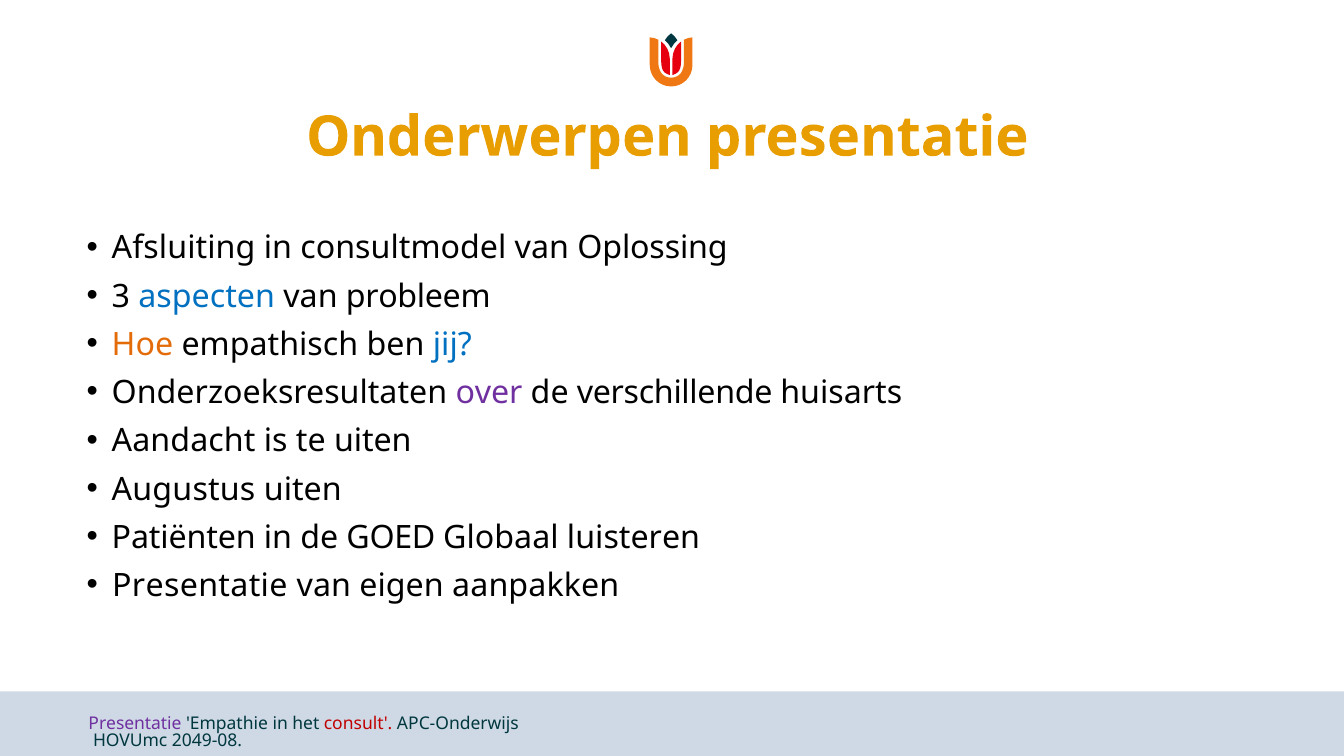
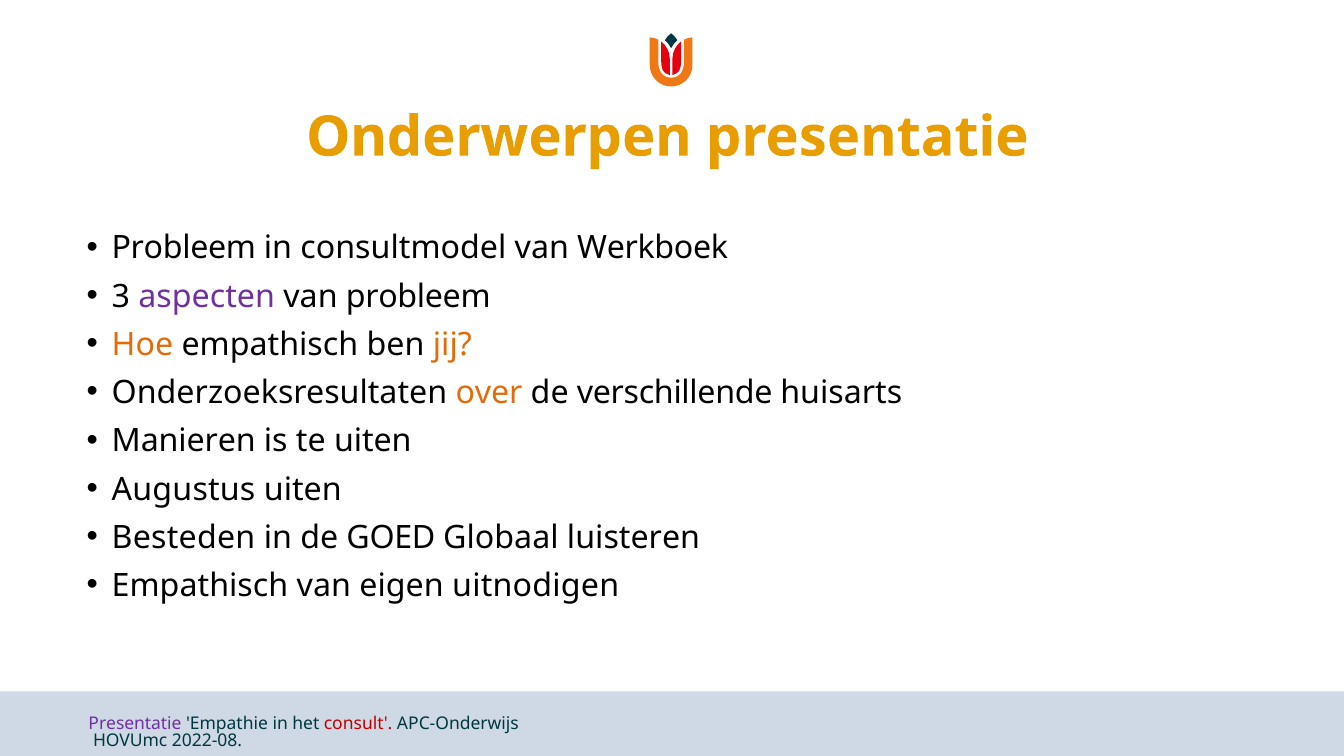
Afsluiting at (184, 248): Afsluiting -> Probleem
Oplossing: Oplossing -> Werkboek
aspecten colour: blue -> purple
jij colour: blue -> orange
over colour: purple -> orange
Aandacht: Aandacht -> Manieren
Patiënten: Patiënten -> Besteden
Presentatie at (200, 586): Presentatie -> Empathisch
aanpakken: aanpakken -> uitnodigen
2049-08: 2049-08 -> 2022-08
